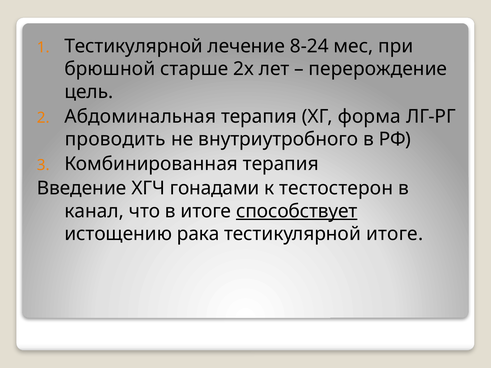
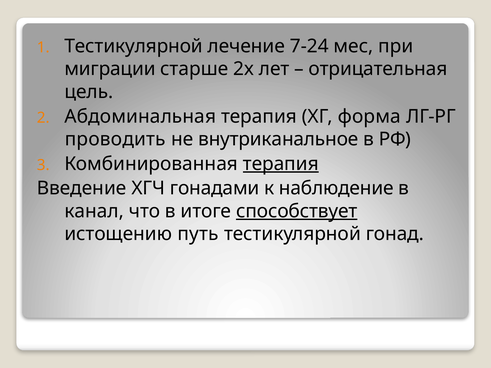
8-24: 8-24 -> 7-24
брюшной: брюшной -> миграции
перерождение: перерождение -> отрицательная
внутриутробного: внутриутробного -> внутриканальное
терапия at (281, 164) underline: none -> present
тестостерон: тестостерон -> наблюдение
рака: рака -> путь
тестикулярной итоге: итоге -> гонад
